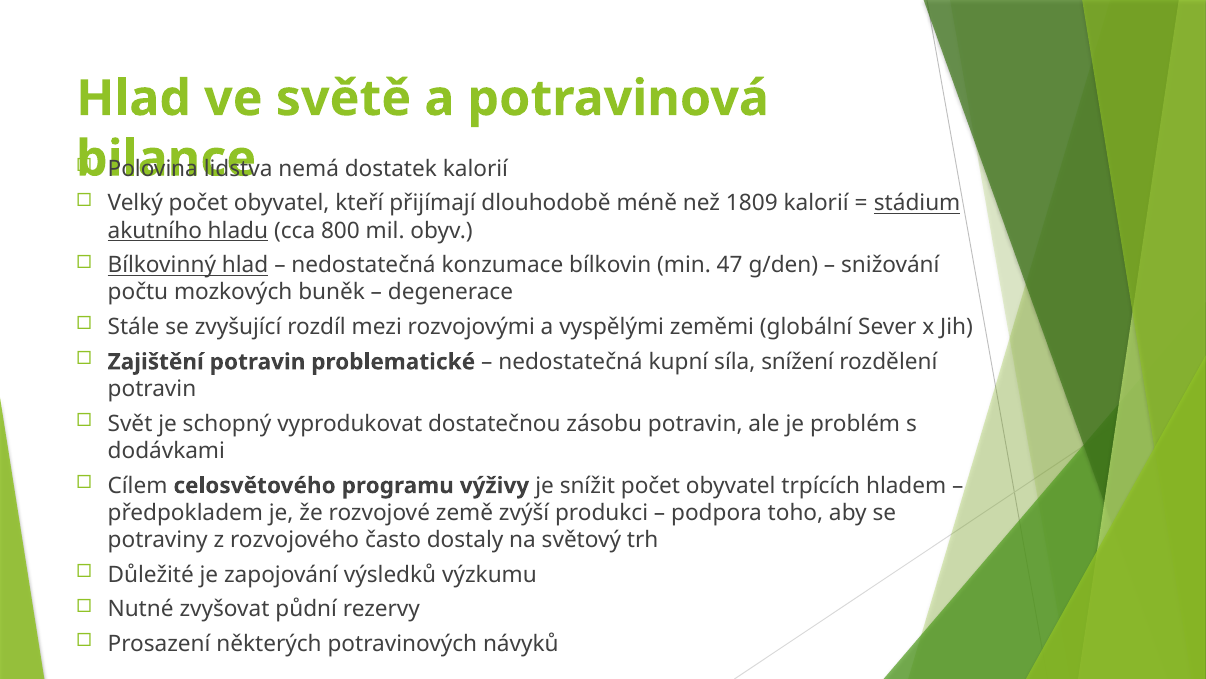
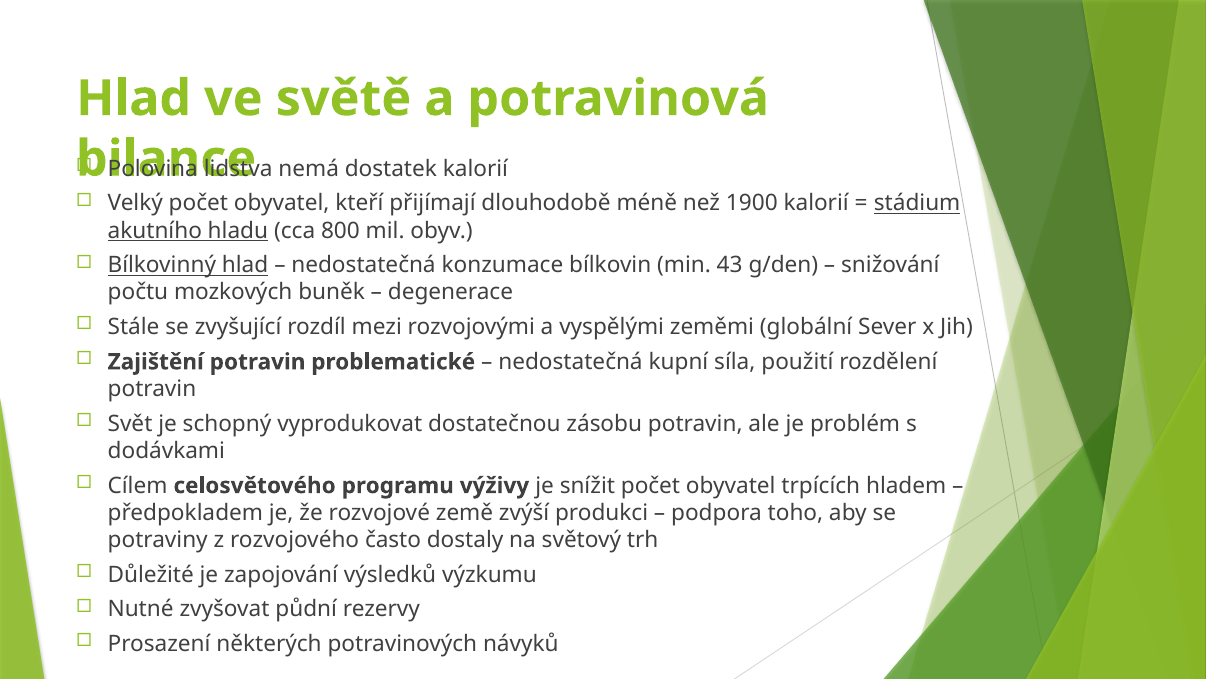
1809: 1809 -> 1900
47: 47 -> 43
snížení: snížení -> použití
